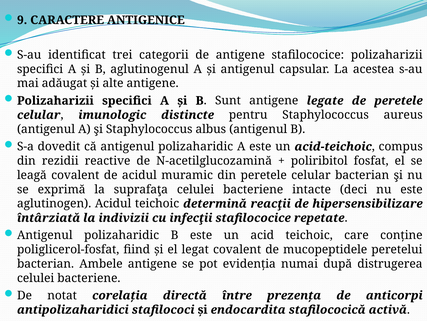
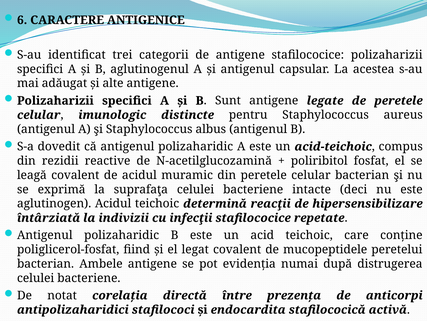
9: 9 -> 6
